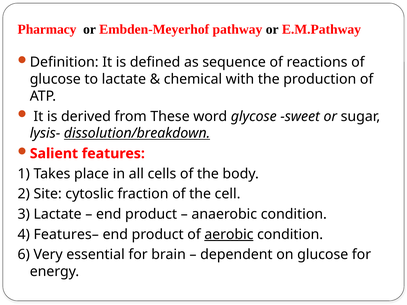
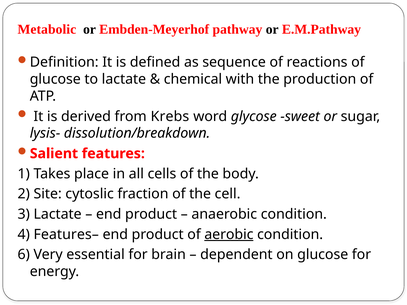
Pharmacy: Pharmacy -> Metabolic
These: These -> Krebs
dissolution/breakdown underline: present -> none
